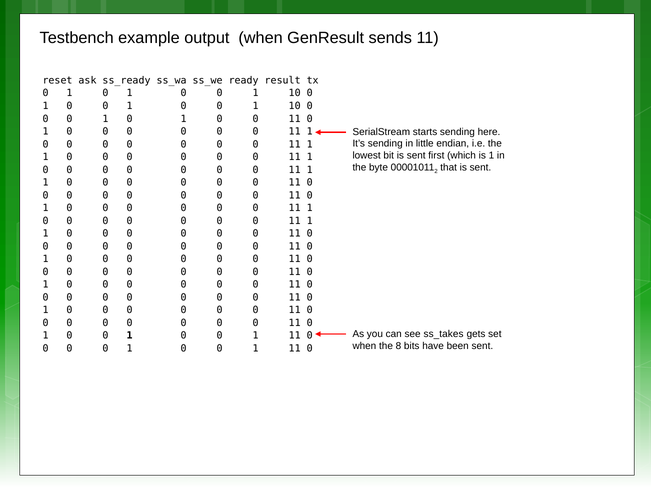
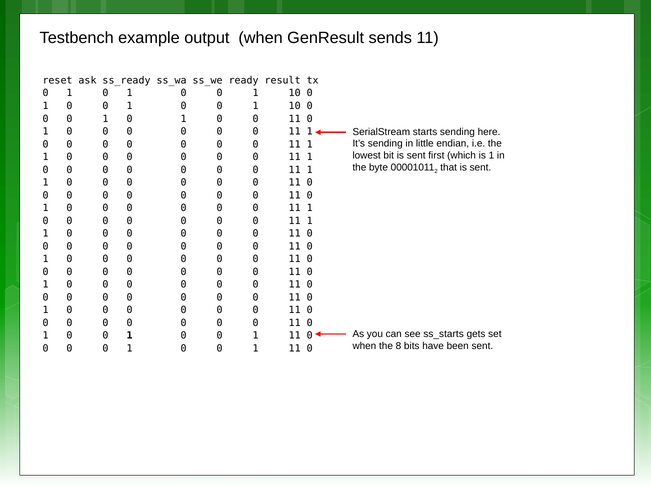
ss_takes: ss_takes -> ss_starts
